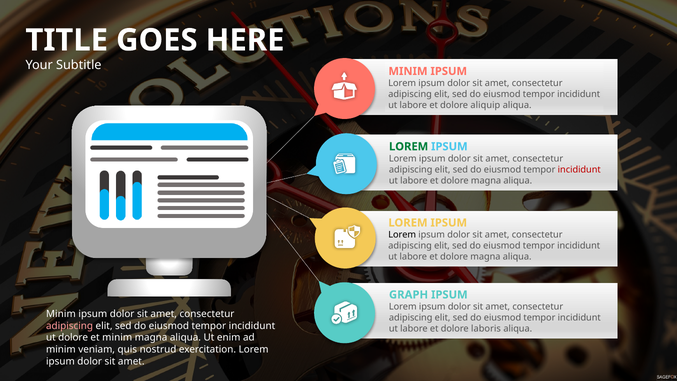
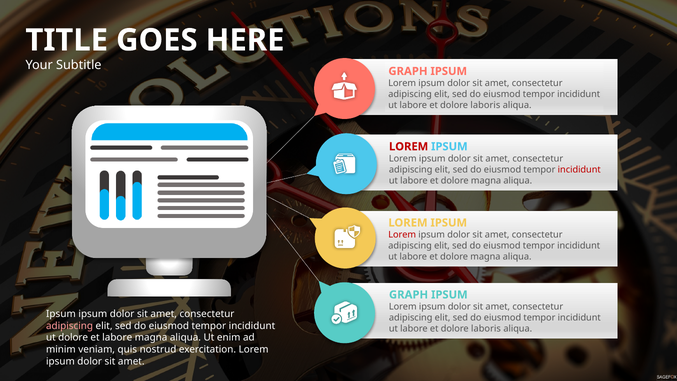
MINIM at (408, 71): MINIM -> GRAPH
aliquip at (485, 105): aliquip -> laboris
LOREM at (409, 147) colour: green -> red
Lorem at (402, 235) colour: black -> red
Minim at (61, 314): Minim -> Ipsum
et minim: minim -> labore
